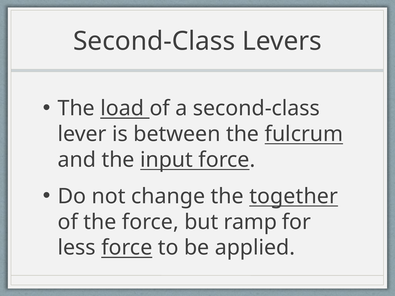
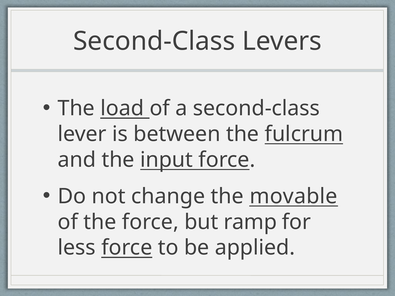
together: together -> movable
